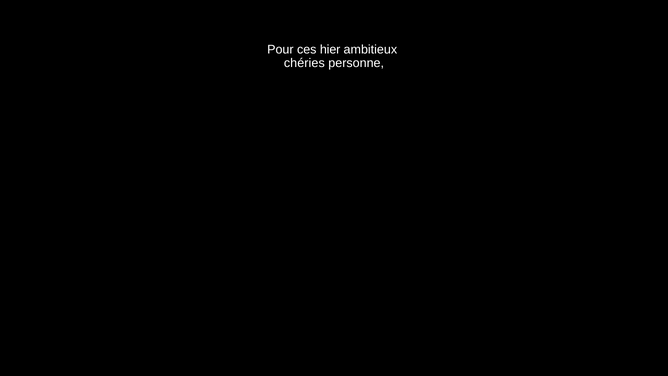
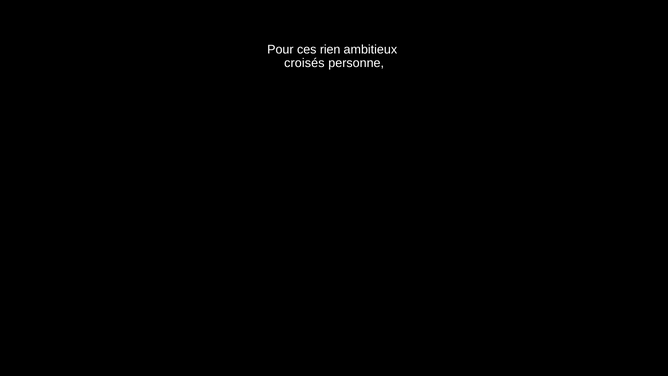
hier: hier -> rien
chéries: chéries -> croisés
